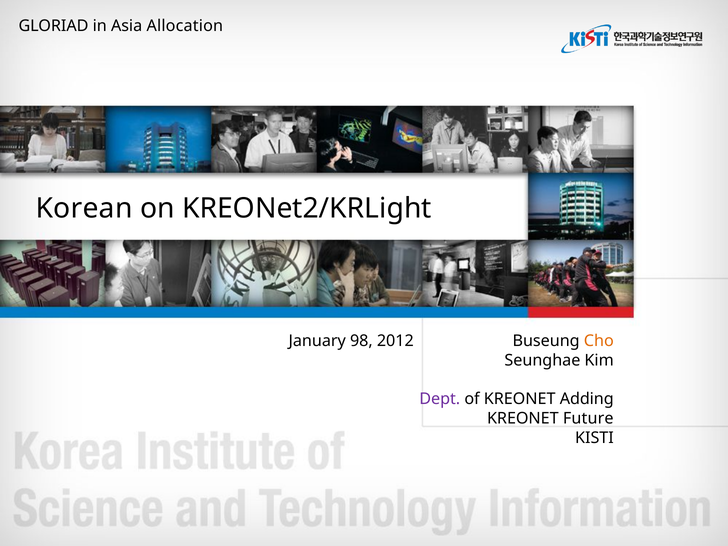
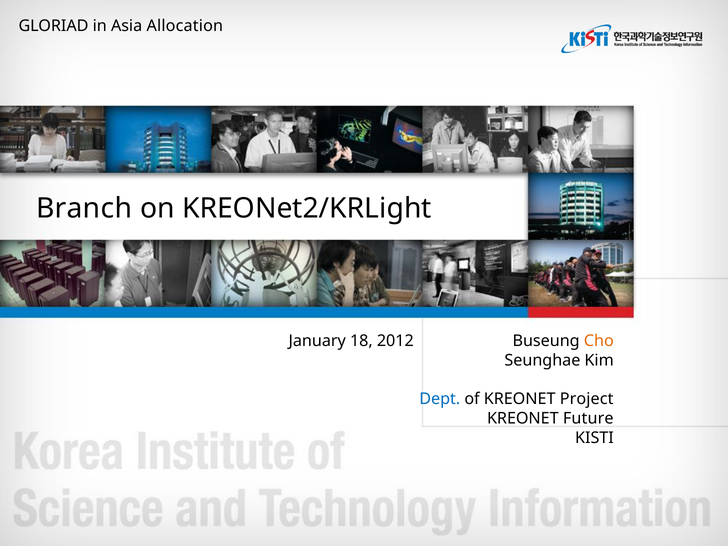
Korean: Korean -> Branch
98: 98 -> 18
Dept colour: purple -> blue
Adding: Adding -> Project
